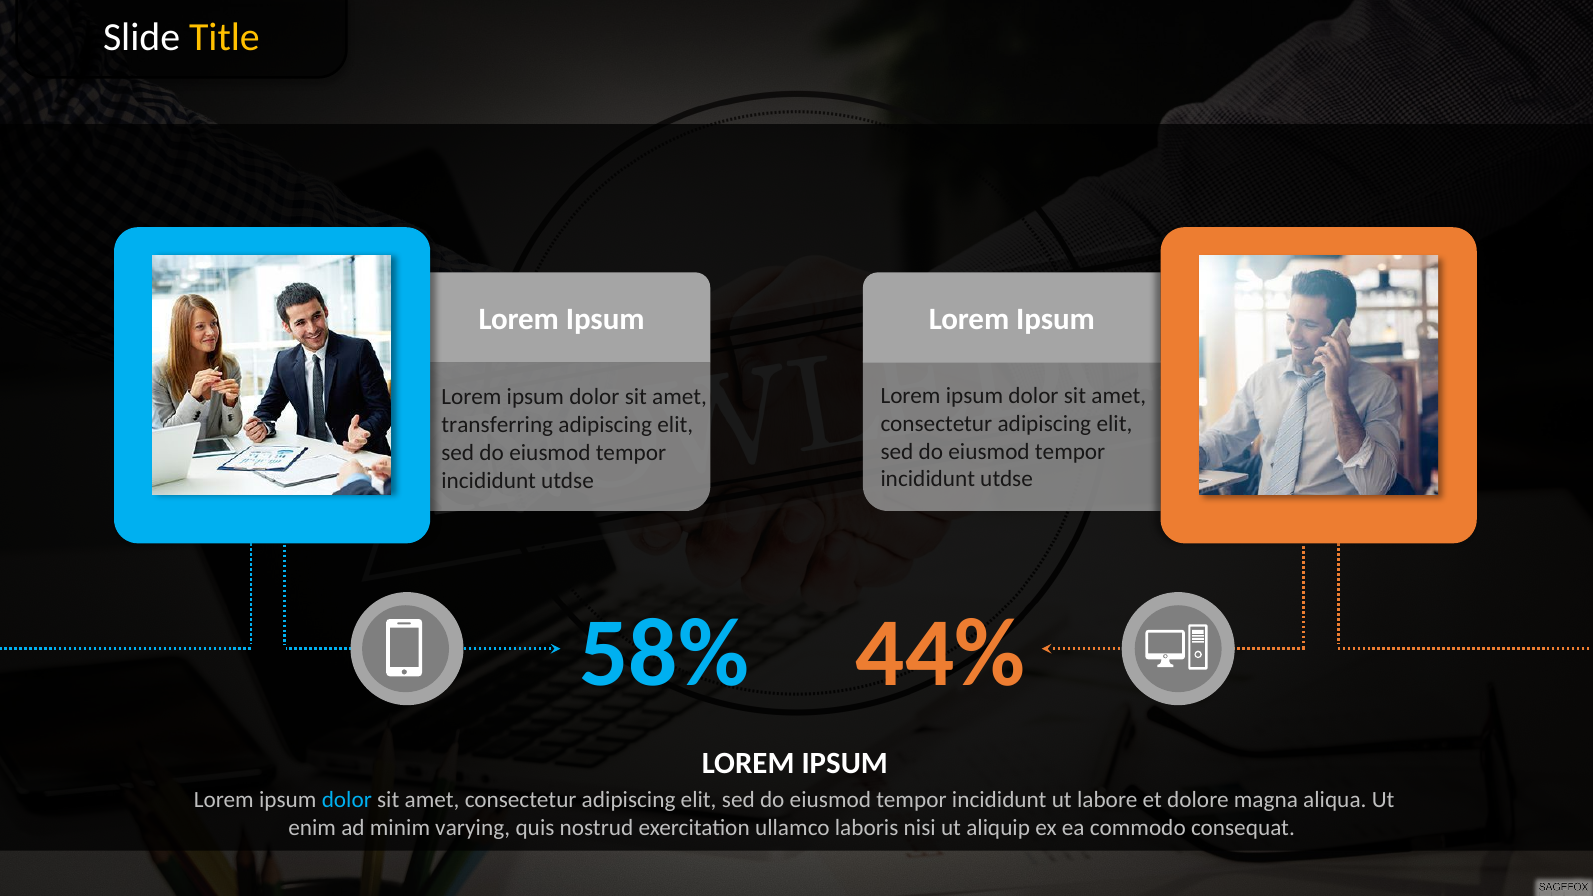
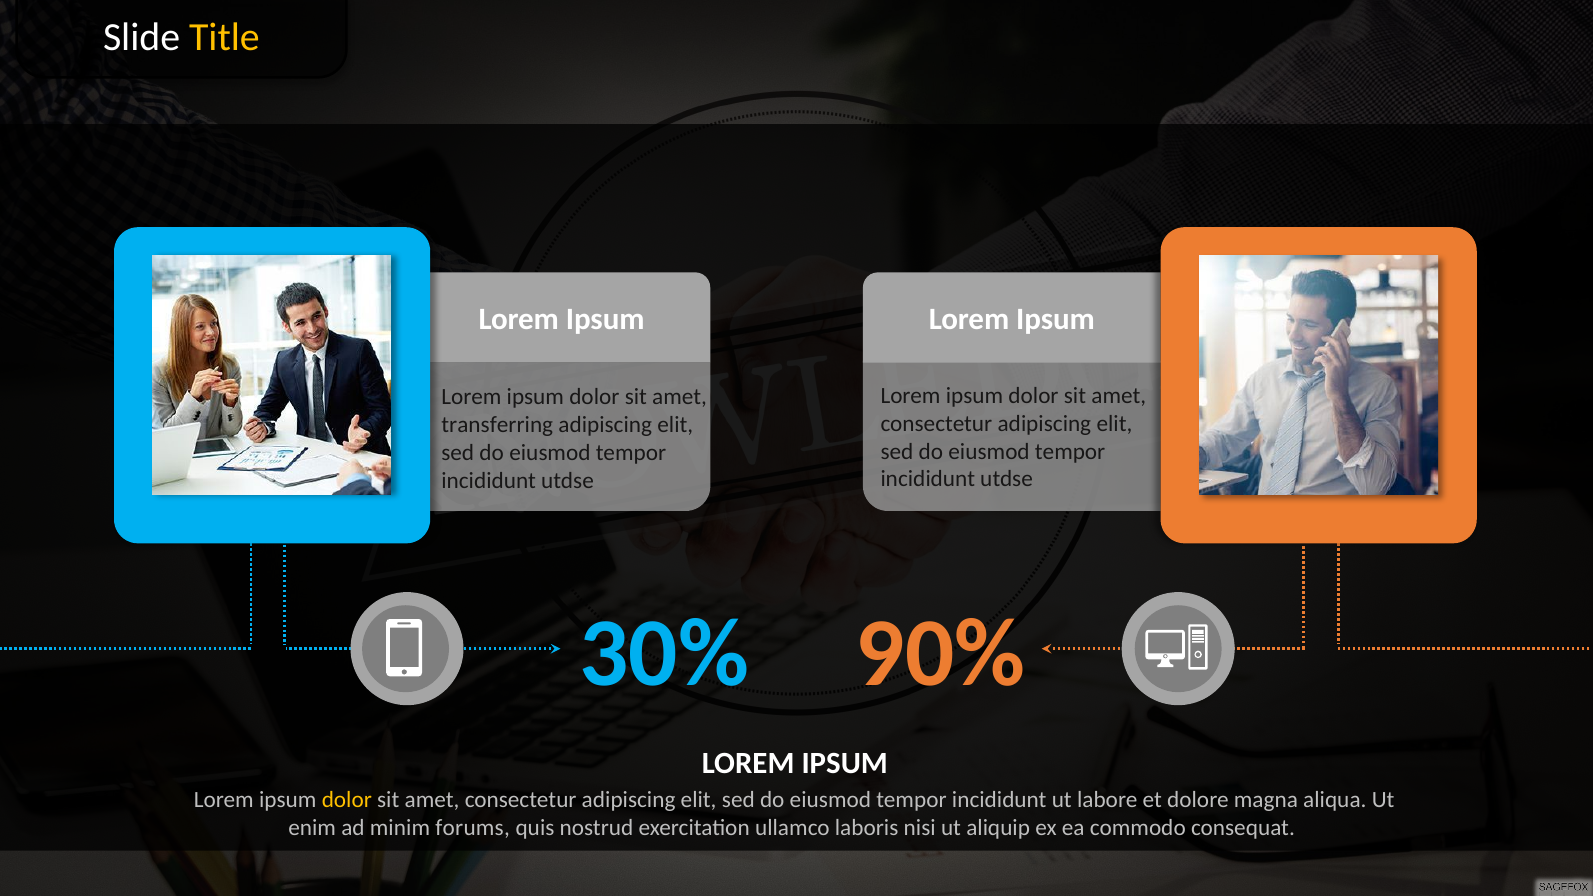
58%: 58% -> 30%
44%: 44% -> 90%
dolor at (347, 800) colour: light blue -> yellow
varying: varying -> forums
